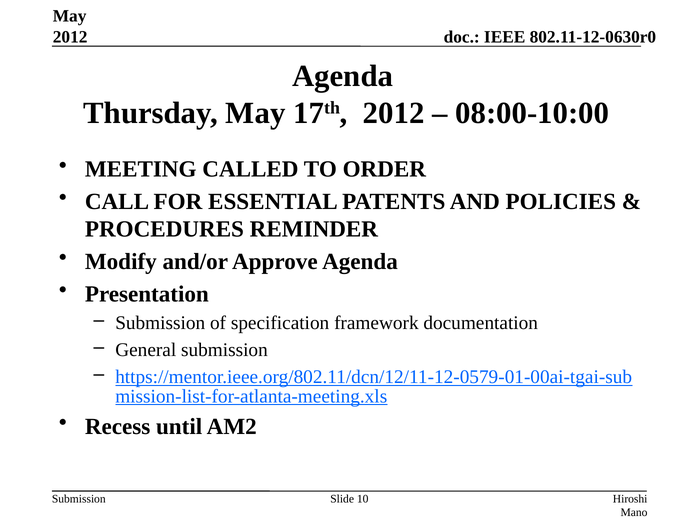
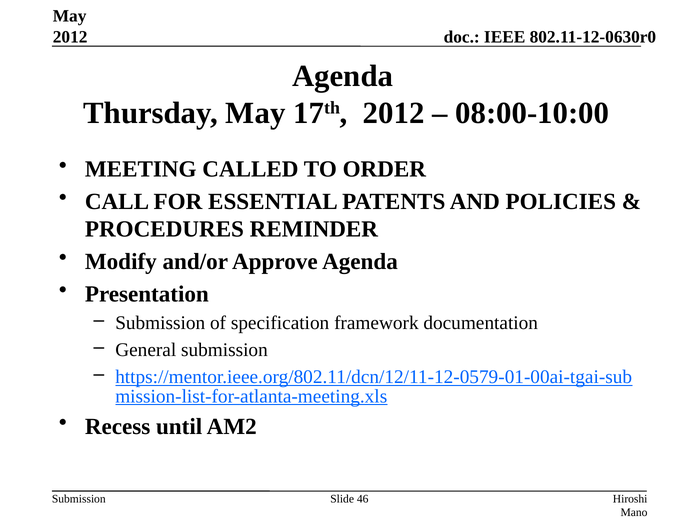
10: 10 -> 46
